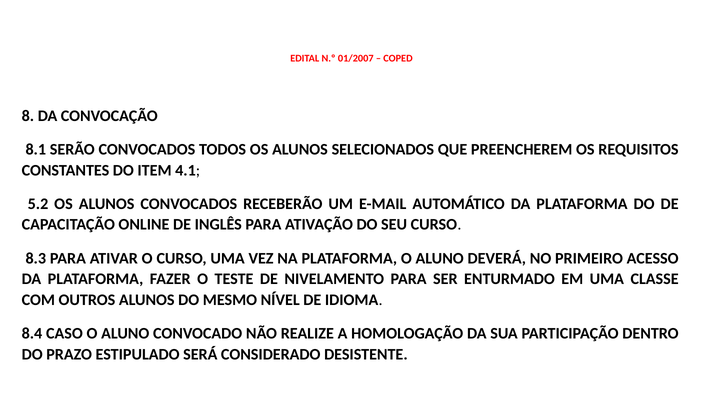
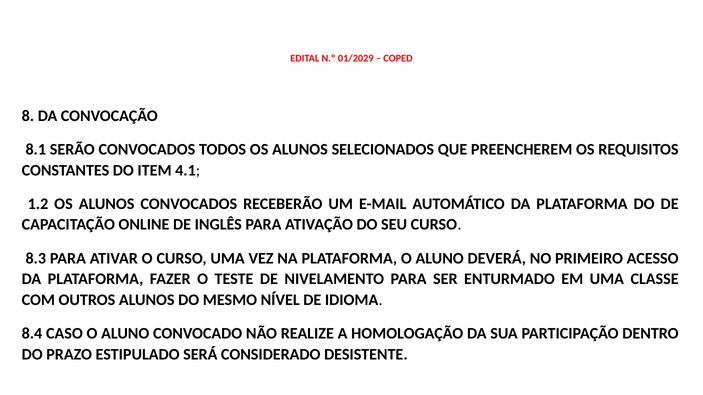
01/2007: 01/2007 -> 01/2029
5.2: 5.2 -> 1.2
